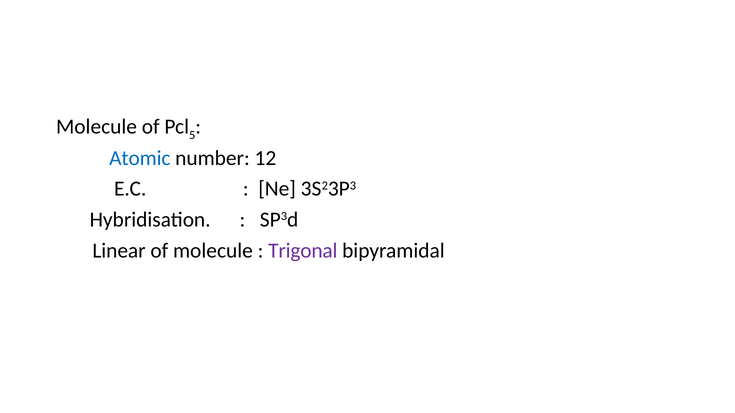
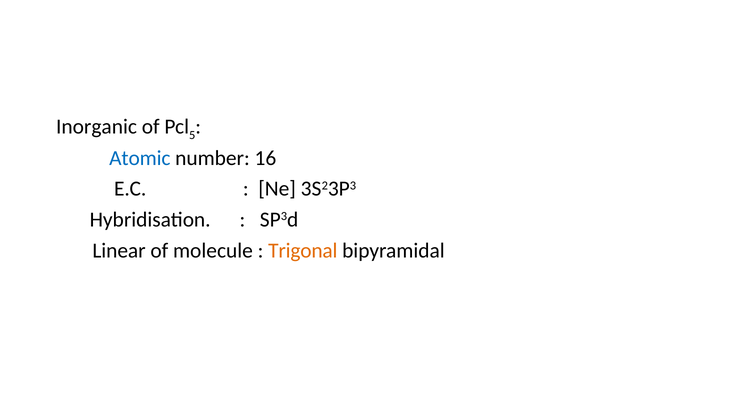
Molecule at (97, 127): Molecule -> Inorganic
12: 12 -> 16
Trigonal colour: purple -> orange
